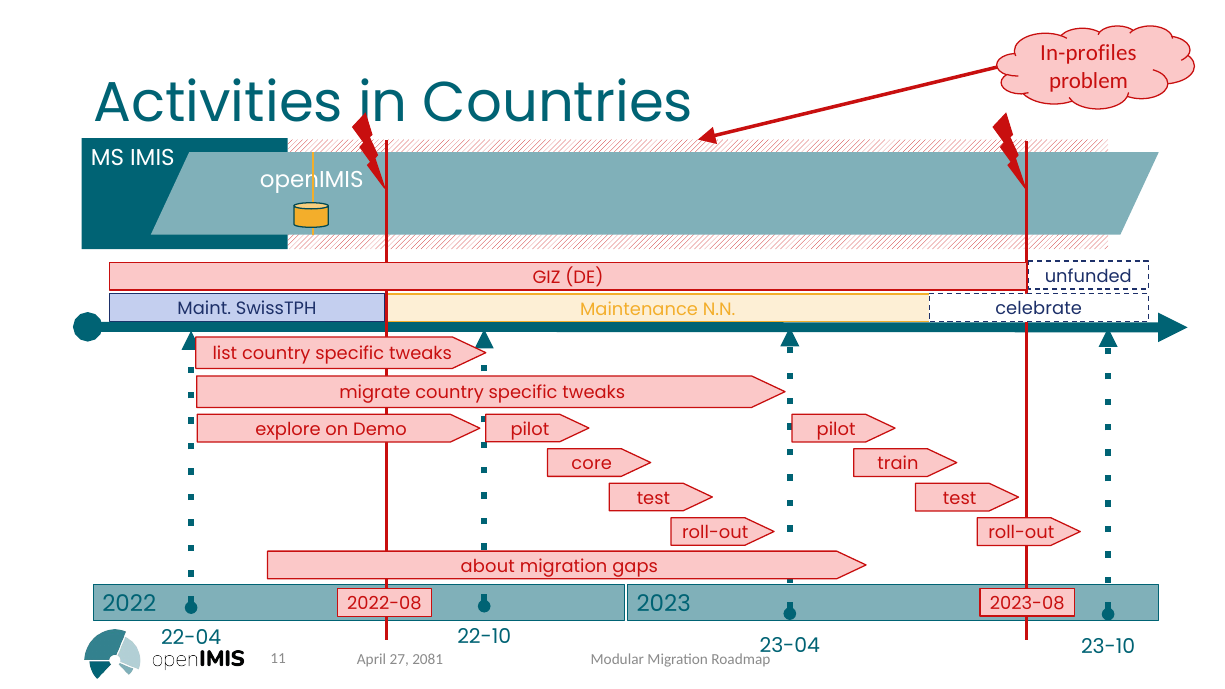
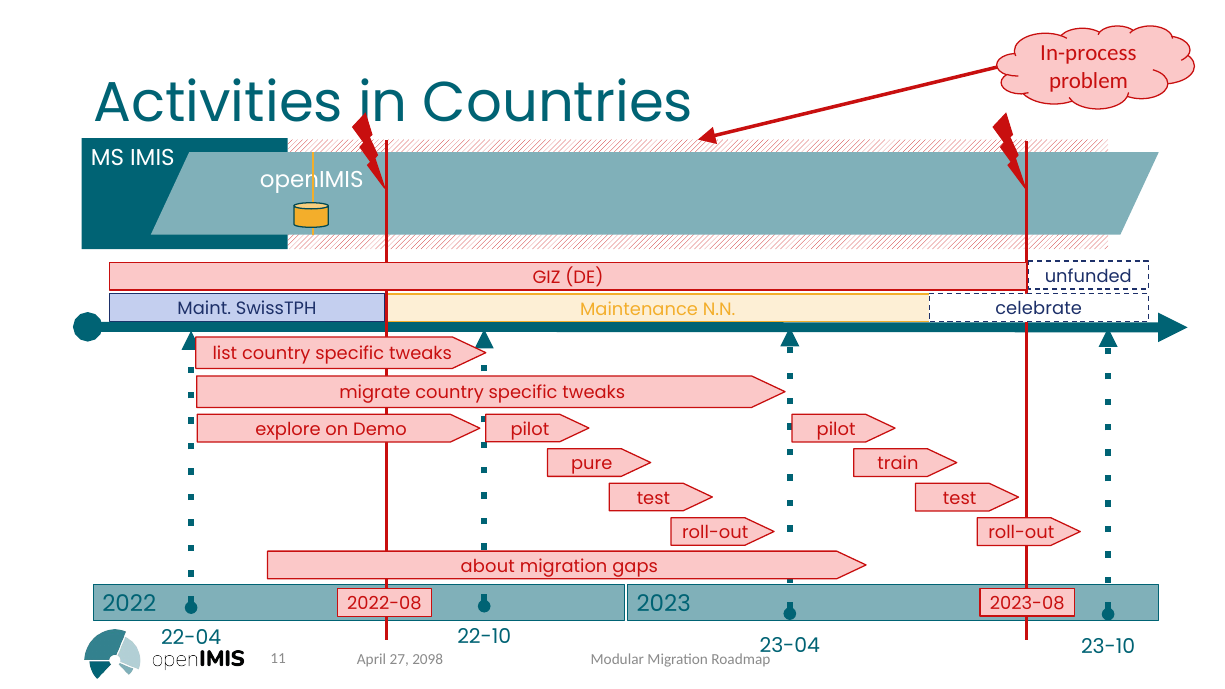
In-profiles: In-profiles -> In-process
core: core -> pure
2081: 2081 -> 2098
